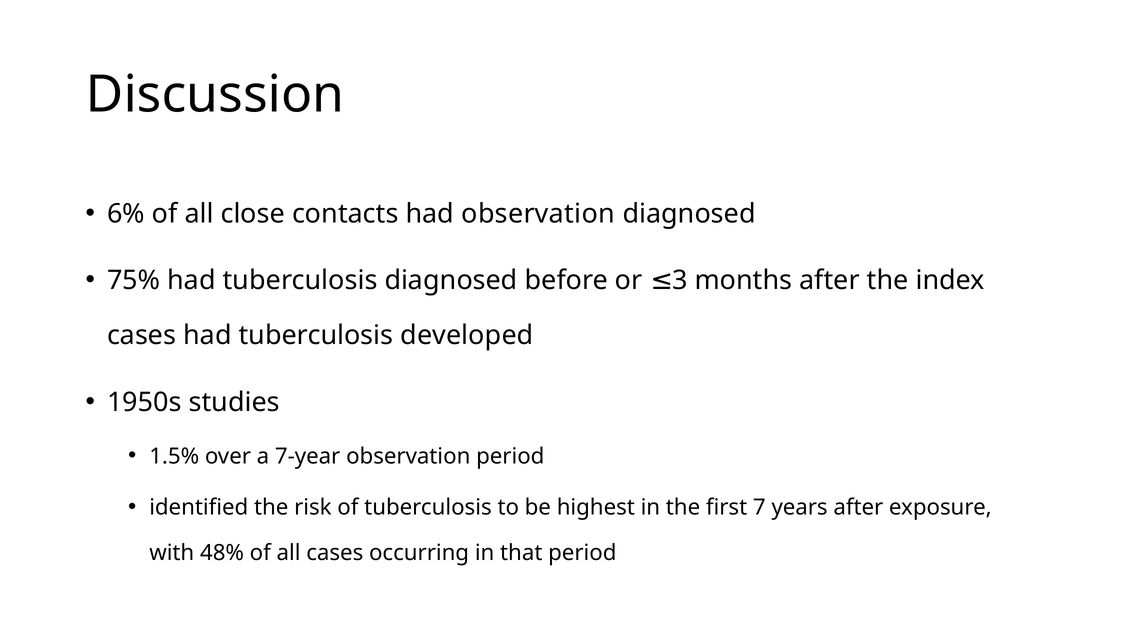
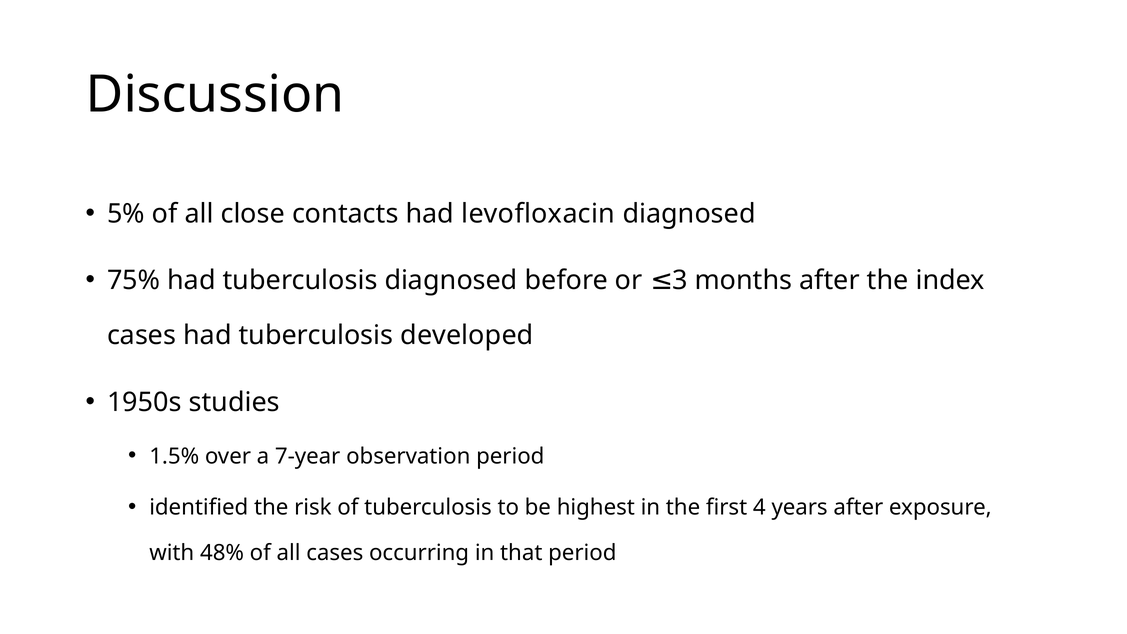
6%: 6% -> 5%
had observation: observation -> levofloxacin
7: 7 -> 4
